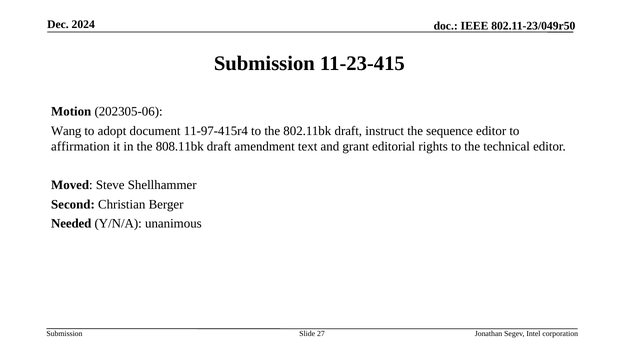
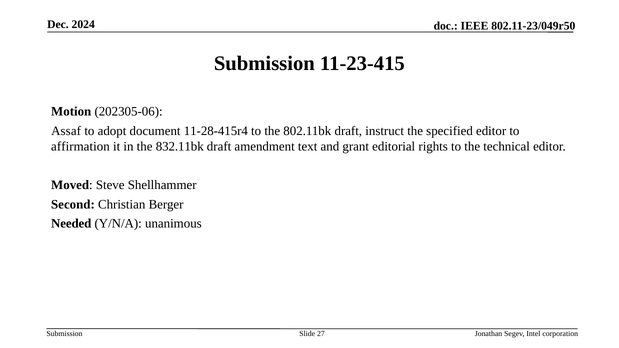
Wang: Wang -> Assaf
11-97-415r4: 11-97-415r4 -> 11-28-415r4
sequence: sequence -> specified
808.11bk: 808.11bk -> 832.11bk
